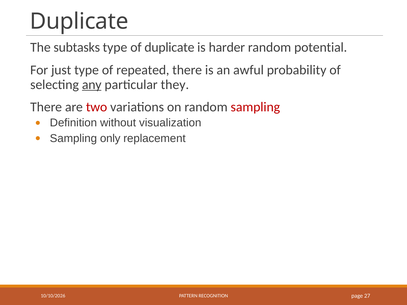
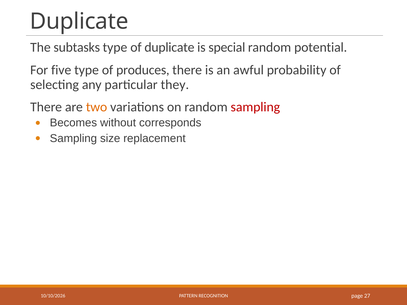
harder: harder -> special
just: just -> five
repeated: repeated -> produces
any underline: present -> none
two colour: red -> orange
Definition: Definition -> Becomes
visualization: visualization -> corresponds
only: only -> size
